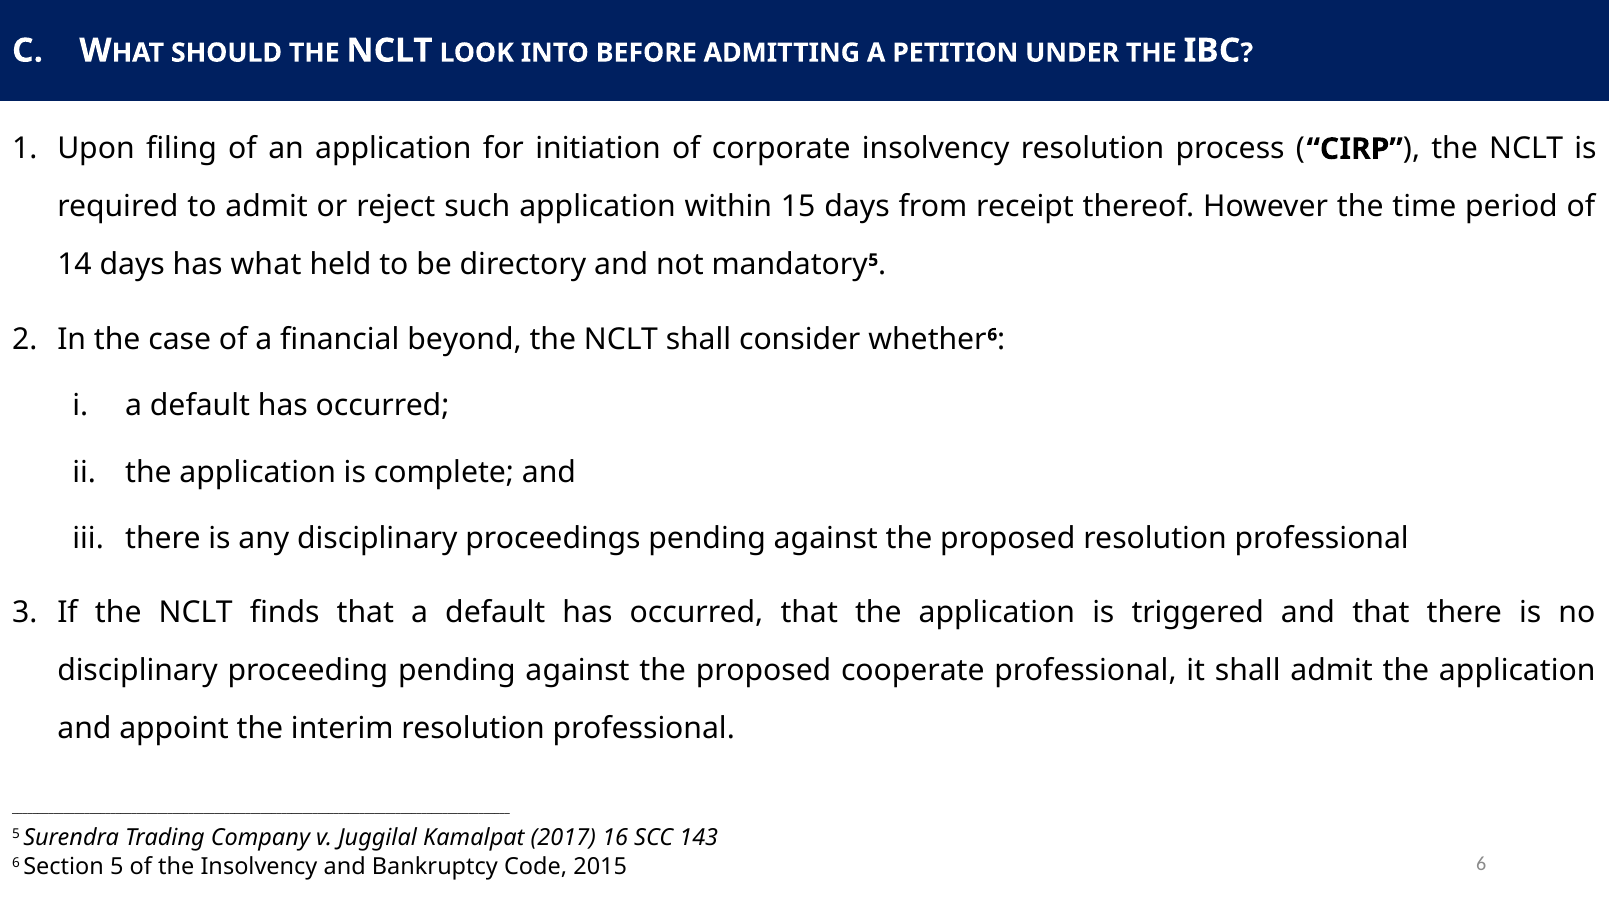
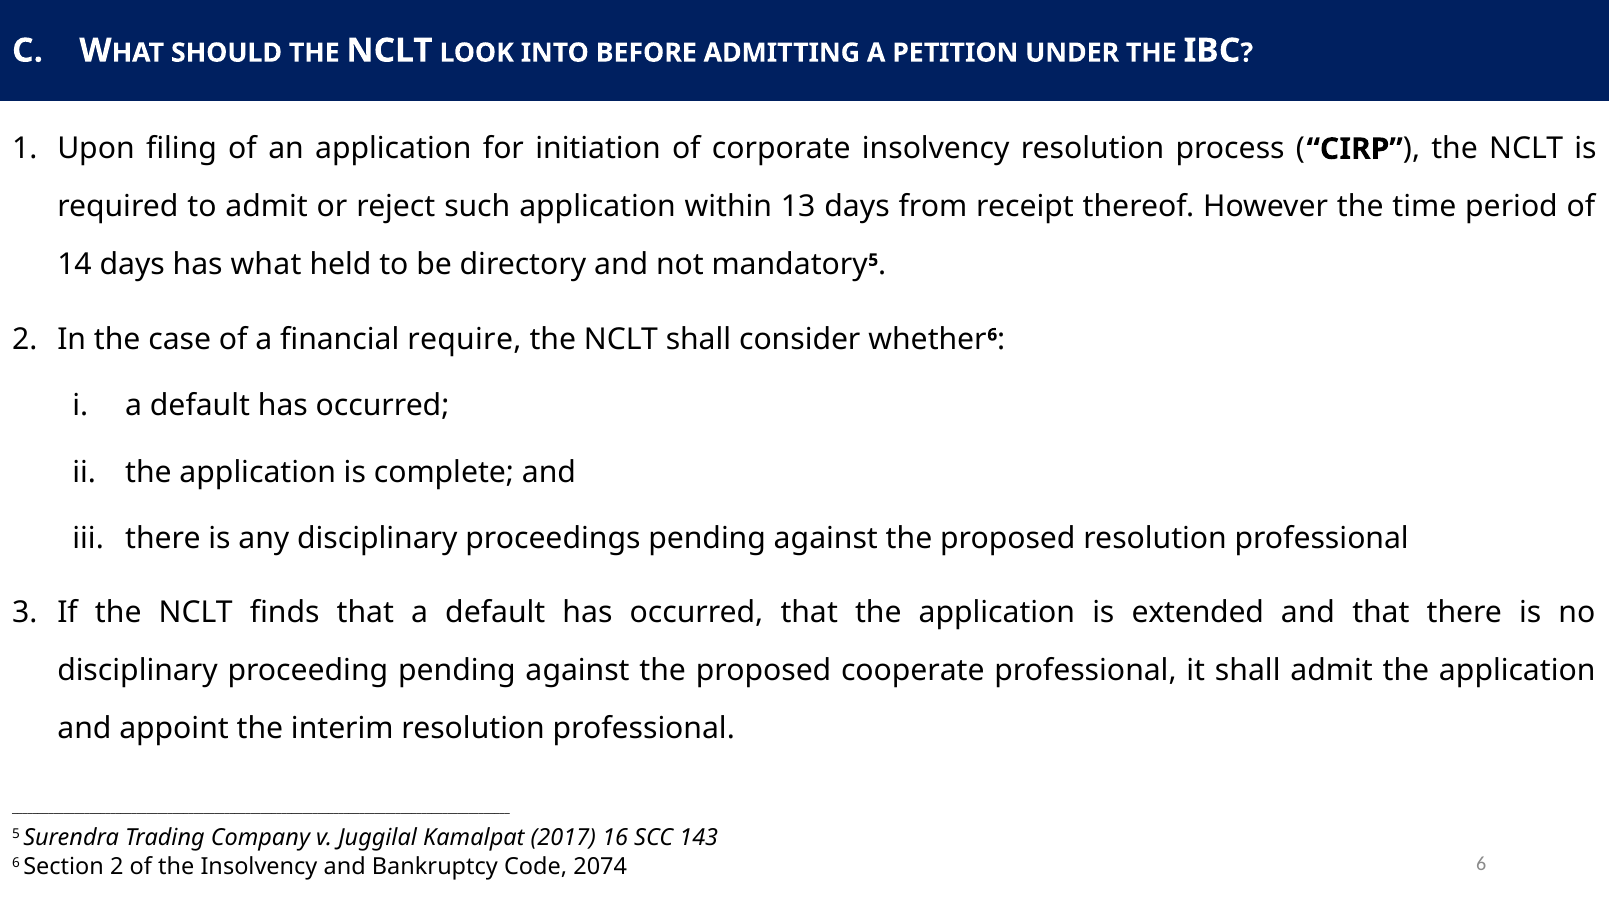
15: 15 -> 13
beyond: beyond -> require
triggered: triggered -> extended
Section 5: 5 -> 2
2015: 2015 -> 2074
